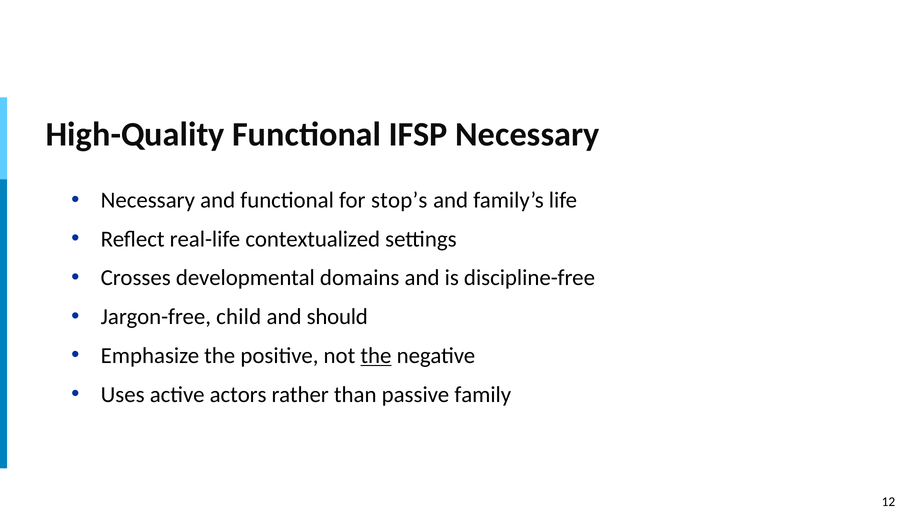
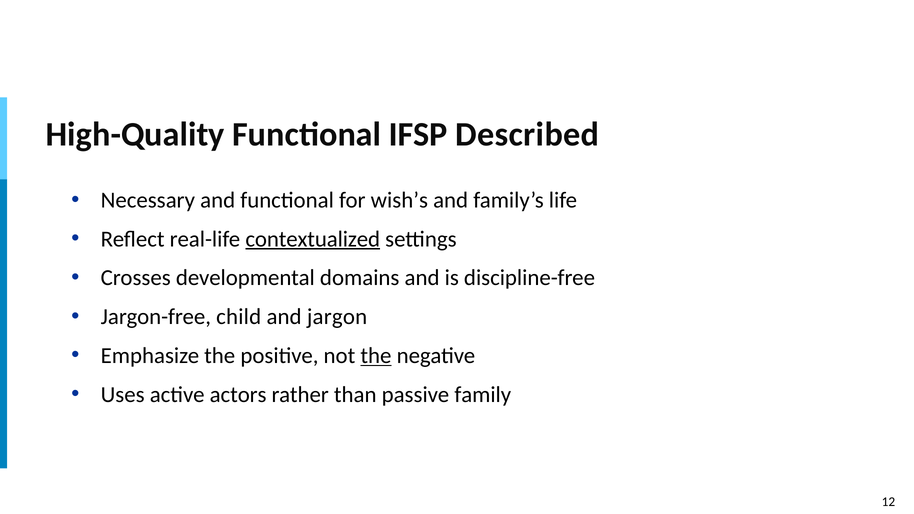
IFSP Necessary: Necessary -> Described
stop’s: stop’s -> wish’s
contextualized underline: none -> present
should: should -> jargon
